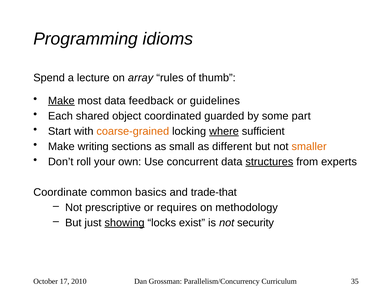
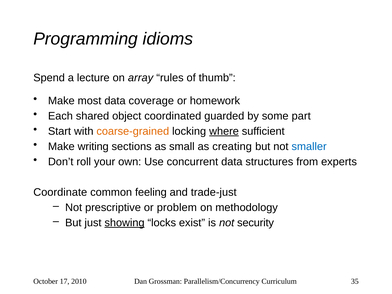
Make at (61, 101) underline: present -> none
feedback: feedback -> coverage
guidelines: guidelines -> homework
different: different -> creating
smaller colour: orange -> blue
structures underline: present -> none
basics: basics -> feeling
trade-that: trade-that -> trade-just
requires: requires -> problem
